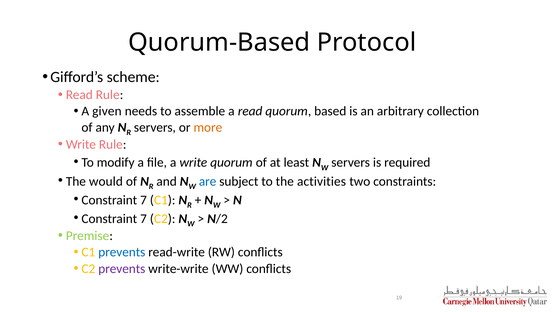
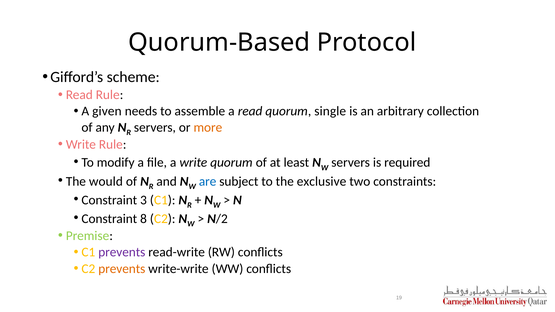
based: based -> single
activities: activities -> exclusive
7 at (144, 200): 7 -> 3
7 at (144, 219): 7 -> 8
prevents at (122, 252) colour: blue -> purple
prevents at (122, 269) colour: purple -> orange
